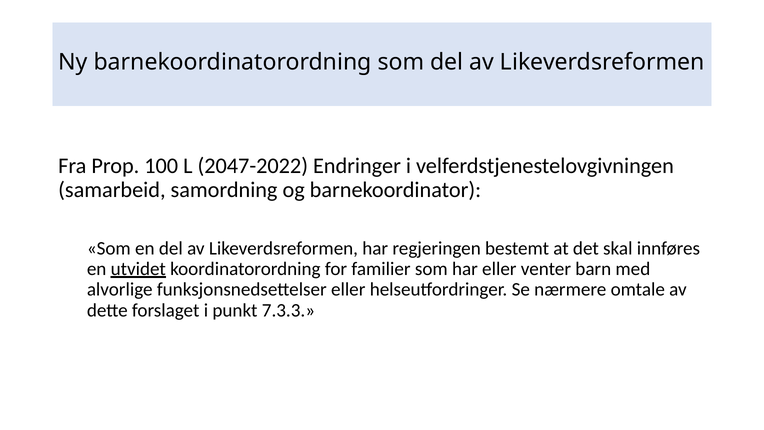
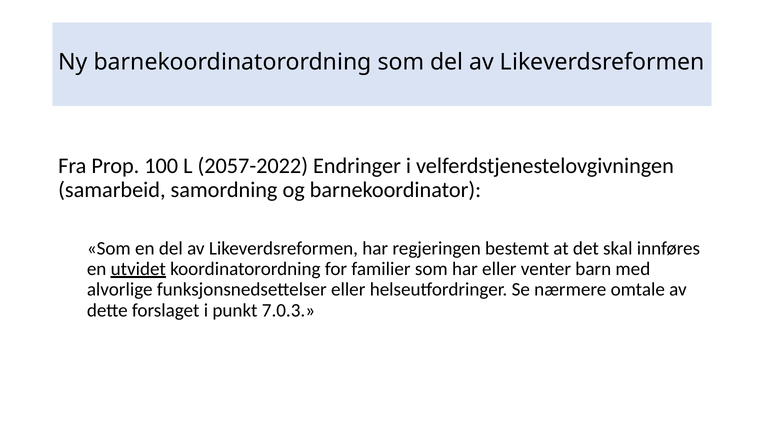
2047-2022: 2047-2022 -> 2057-2022
7.3.3: 7.3.3 -> 7.0.3
